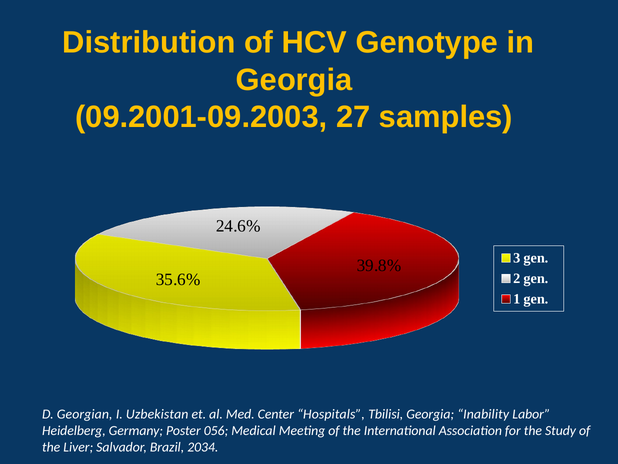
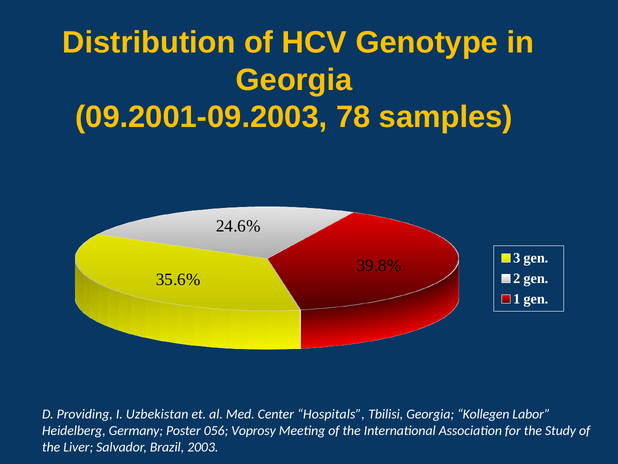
27: 27 -> 78
Georgian: Georgian -> Providing
Inability: Inability -> Kollegen
Medical: Medical -> Voprosy
2034: 2034 -> 2003
